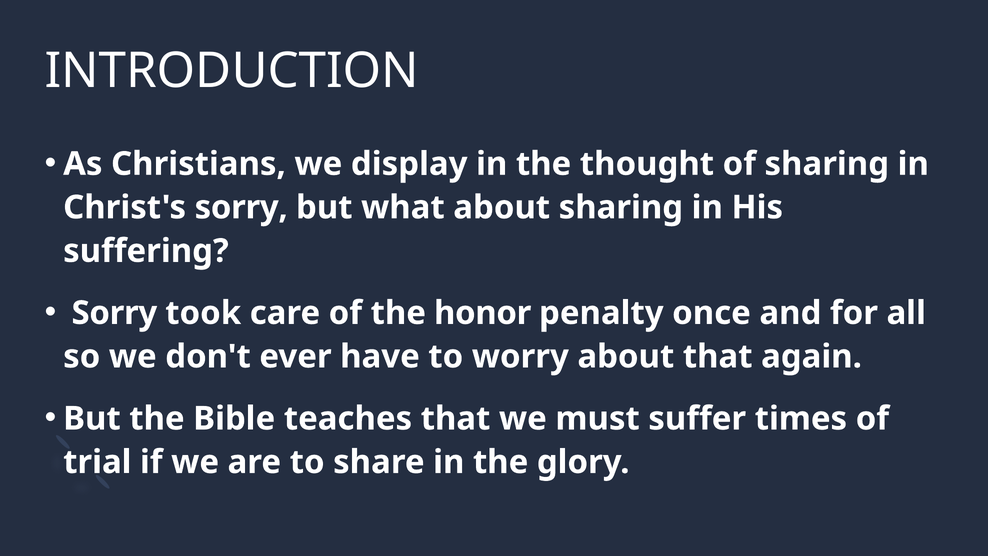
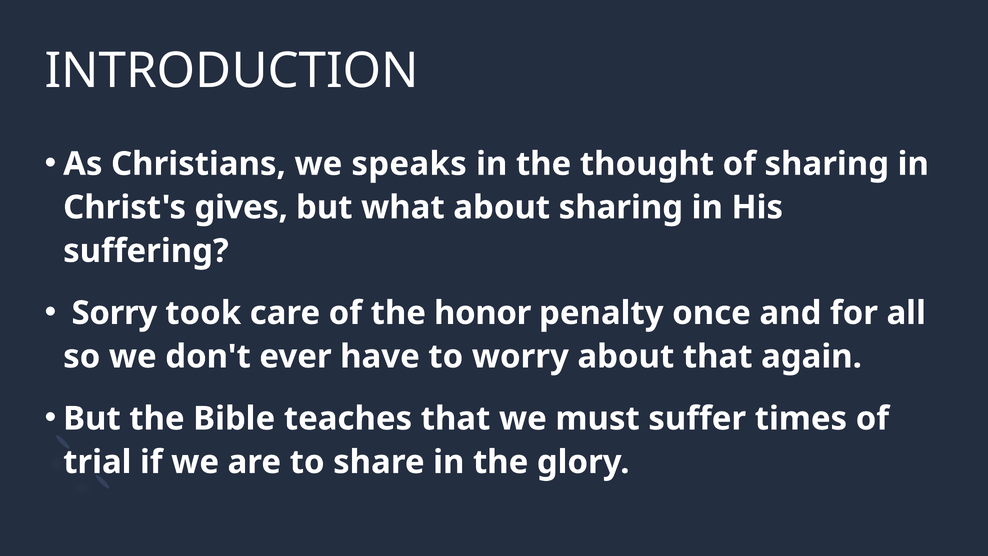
display: display -> speaks
Christ's sorry: sorry -> gives
